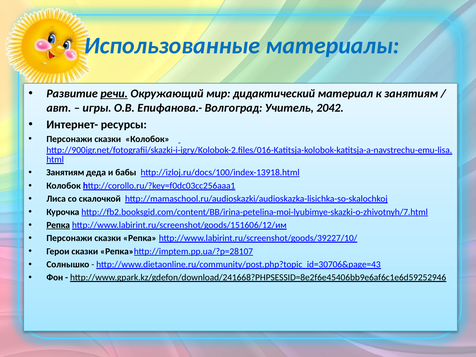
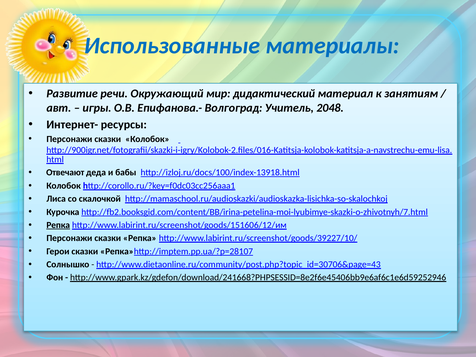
речи underline: present -> none
2042: 2042 -> 2048
Занятиям at (65, 173): Занятиям -> Отвечают
